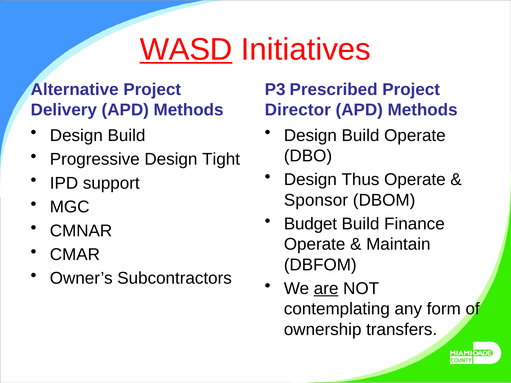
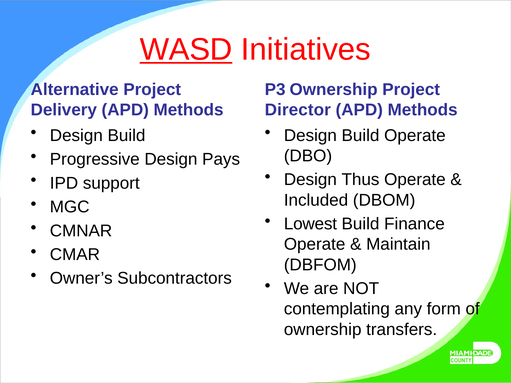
P3 Prescribed: Prescribed -> Ownership
Tight: Tight -> Pays
Sponsor: Sponsor -> Included
Budget: Budget -> Lowest
are underline: present -> none
